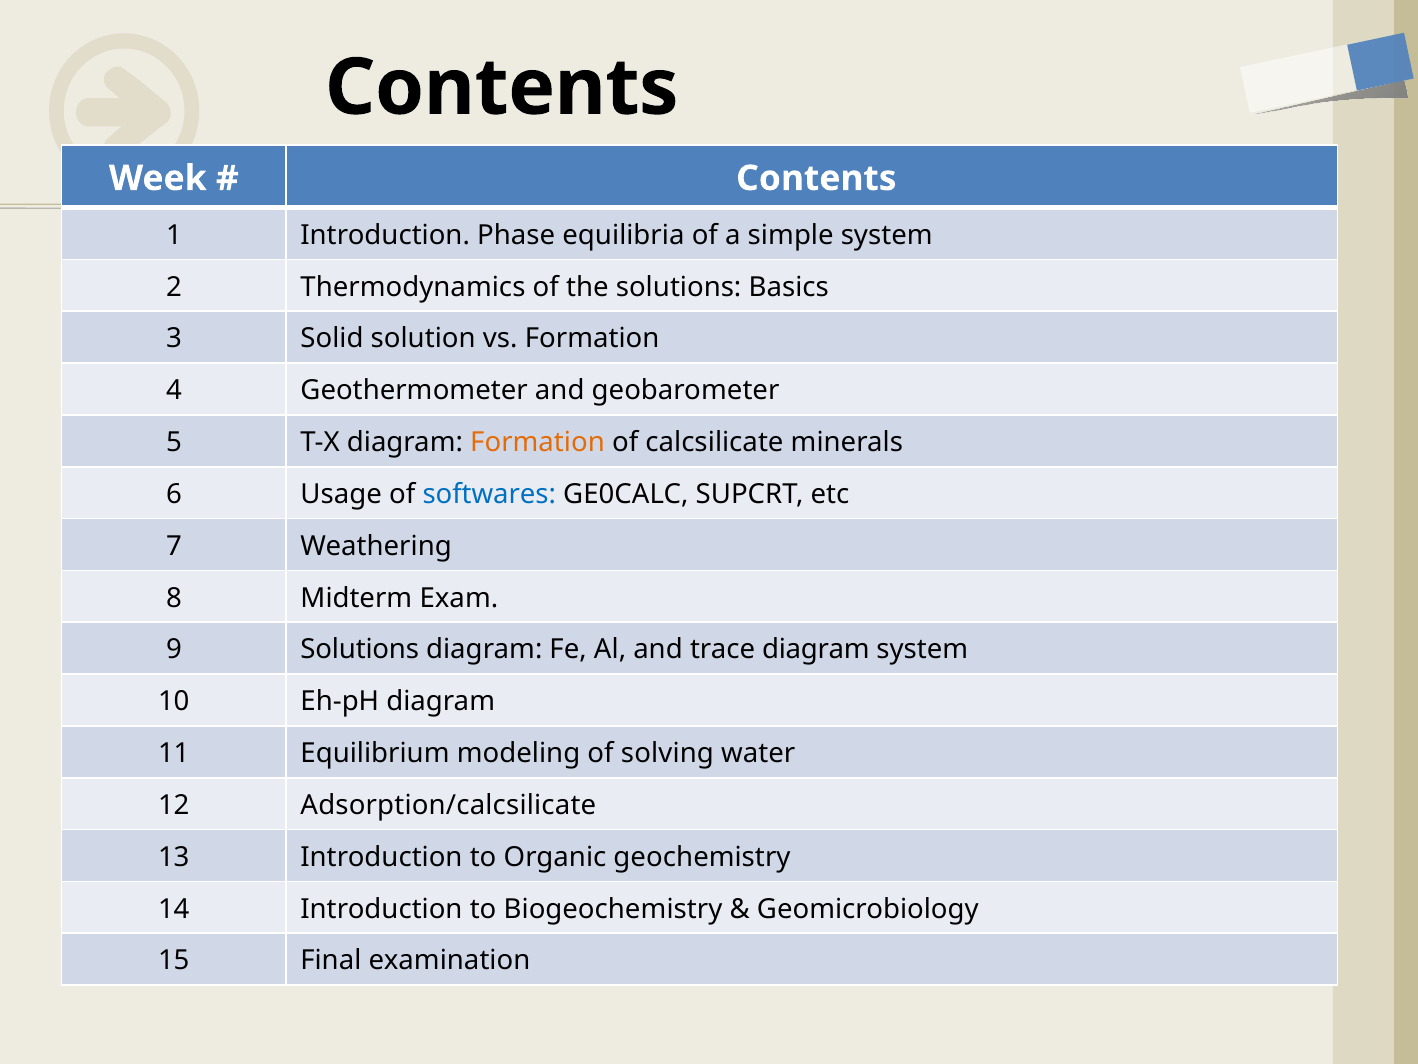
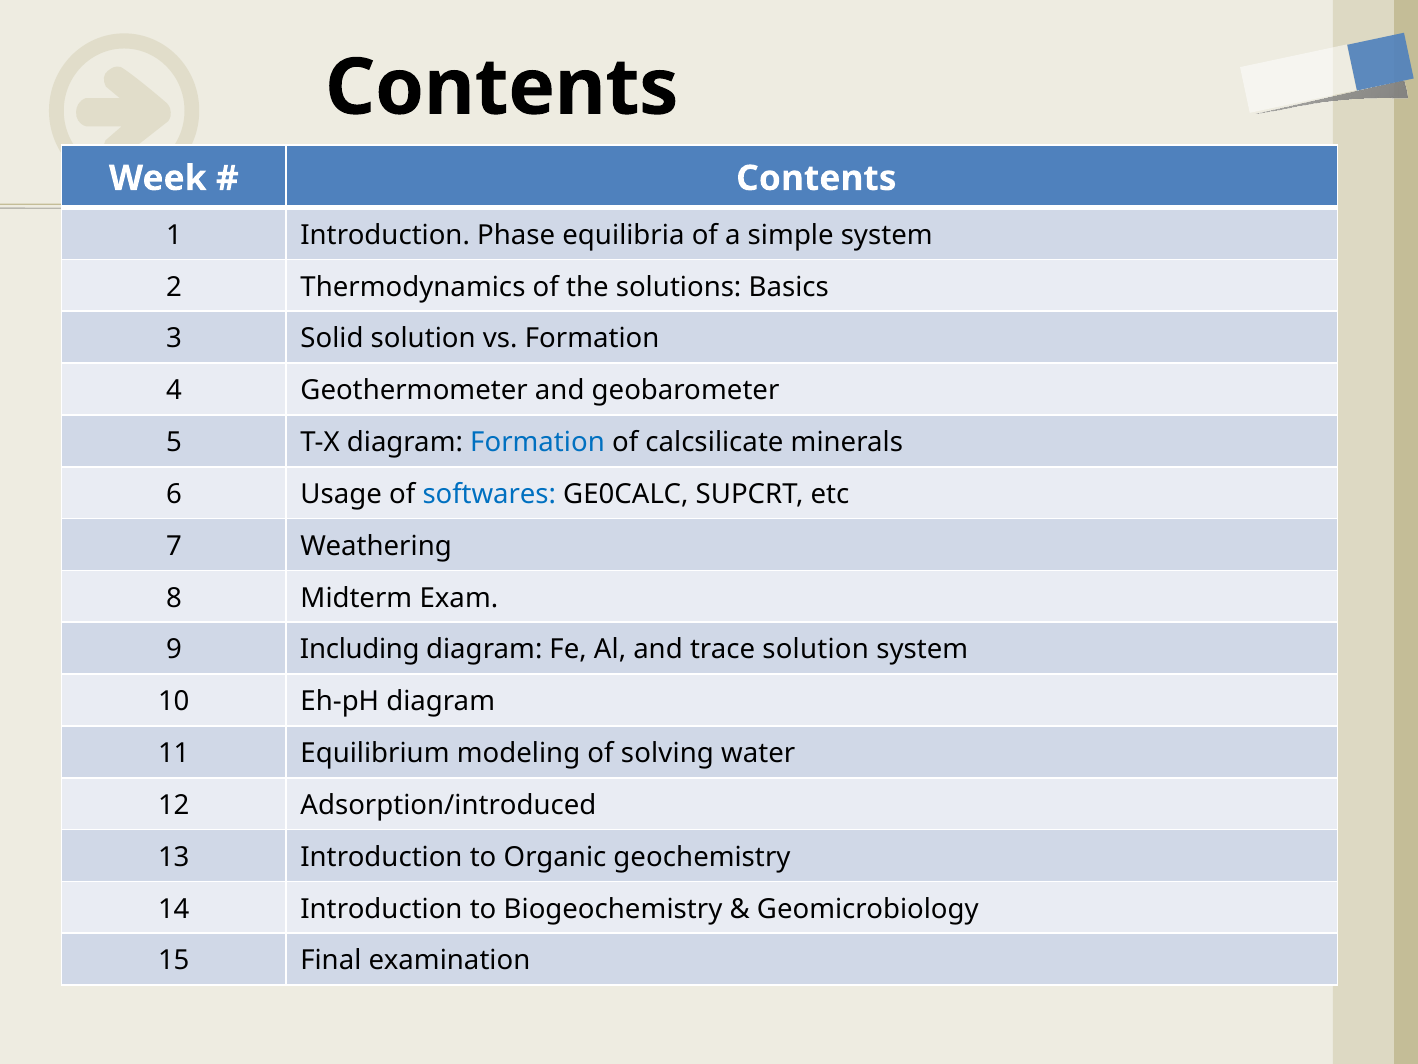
Formation at (538, 442) colour: orange -> blue
9 Solutions: Solutions -> Including
trace diagram: diagram -> solution
Adsorption/calcsilicate: Adsorption/calcsilicate -> Adsorption/introduced
